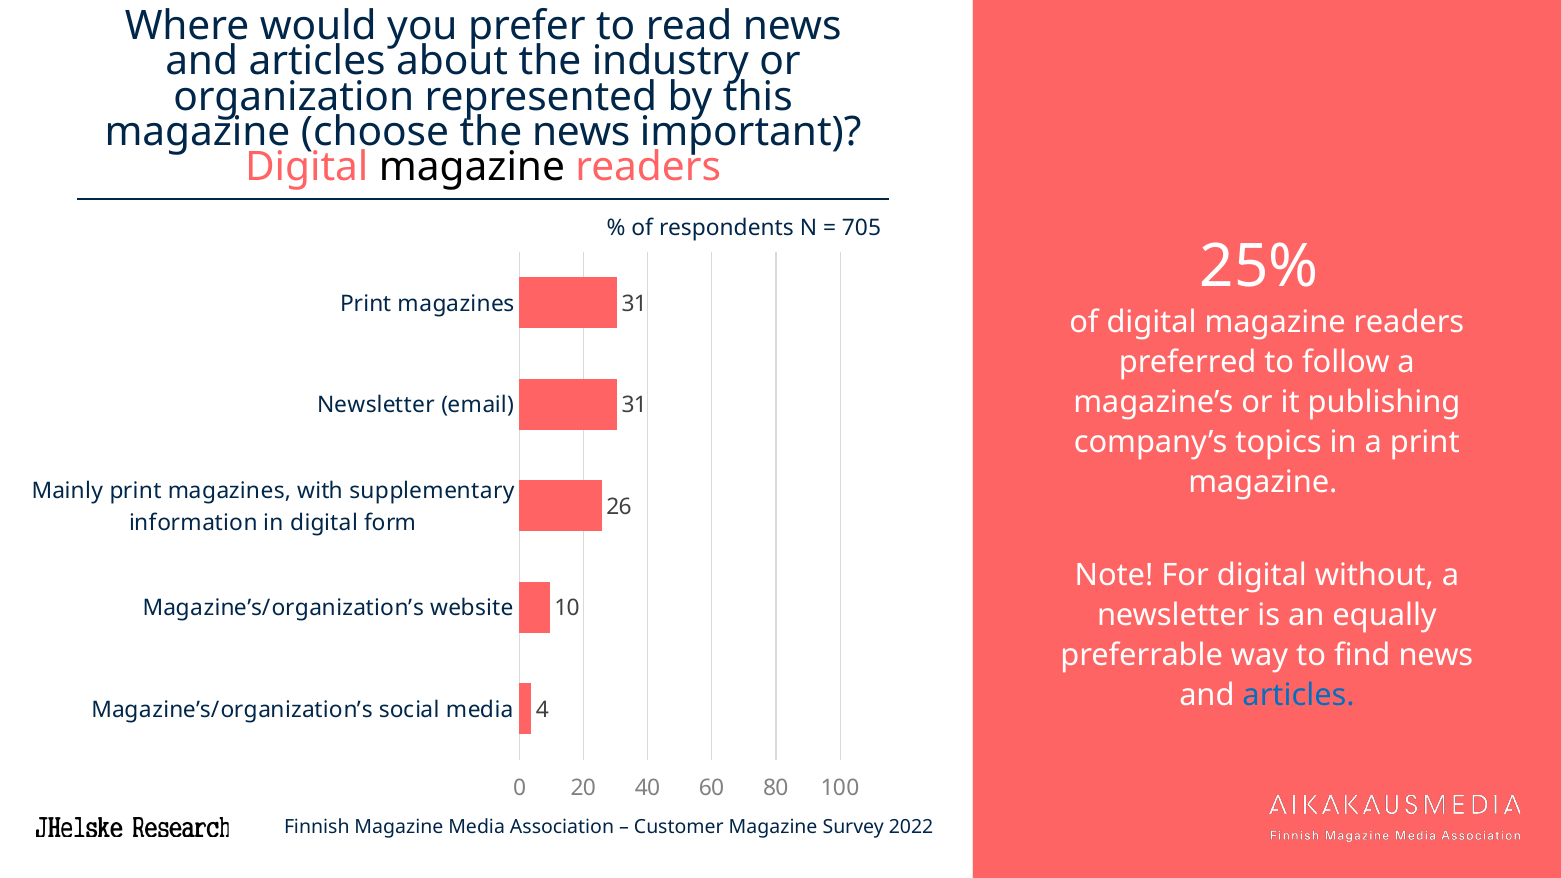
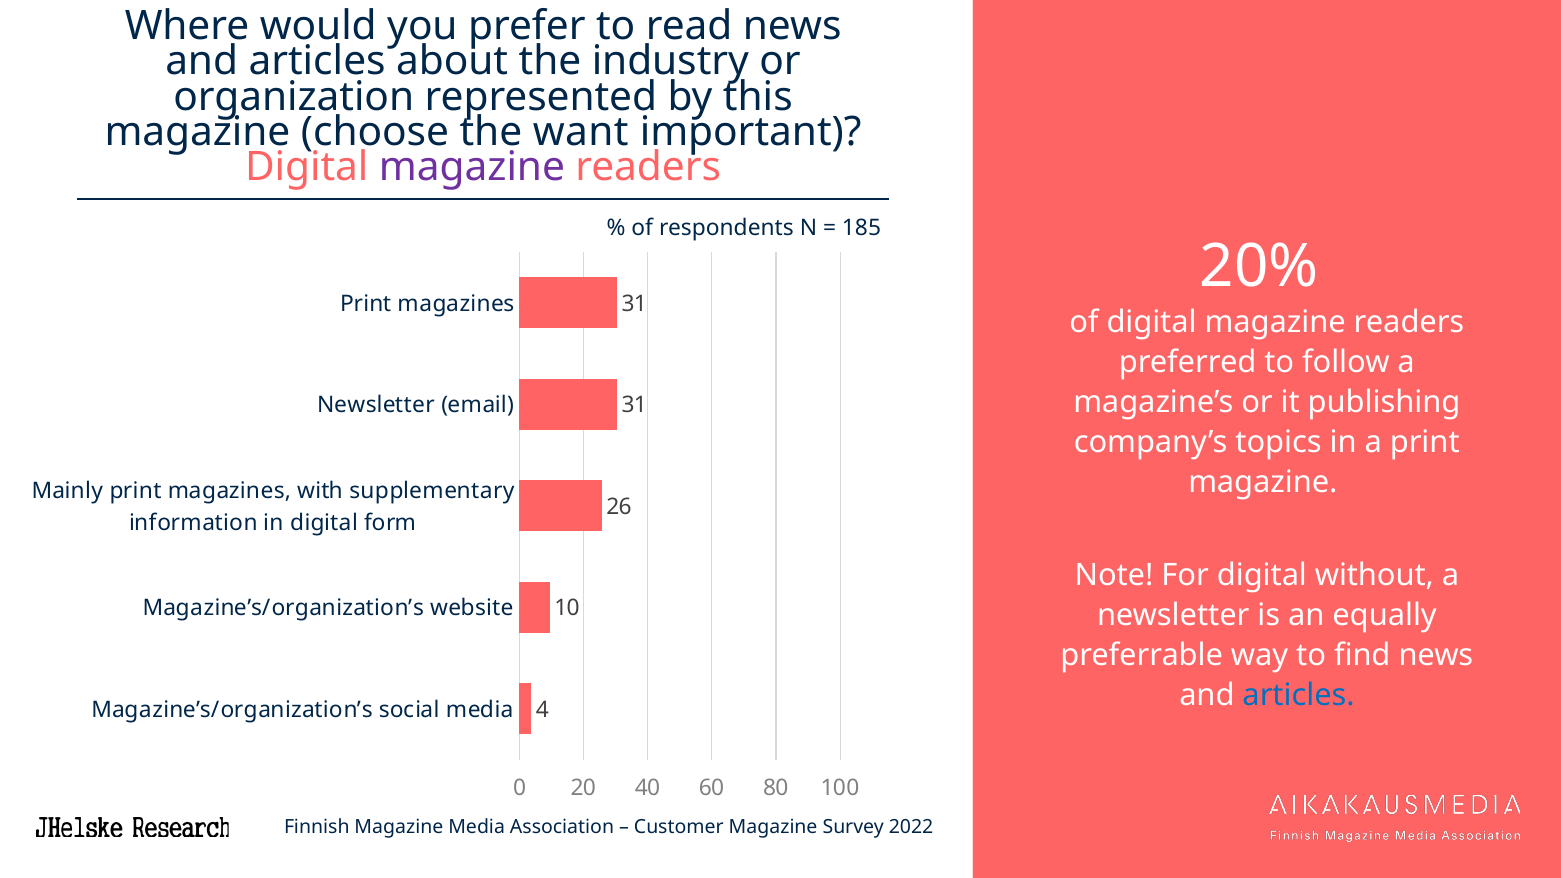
the news: news -> want
magazine at (472, 167) colour: black -> purple
705: 705 -> 185
25%: 25% -> 20%
